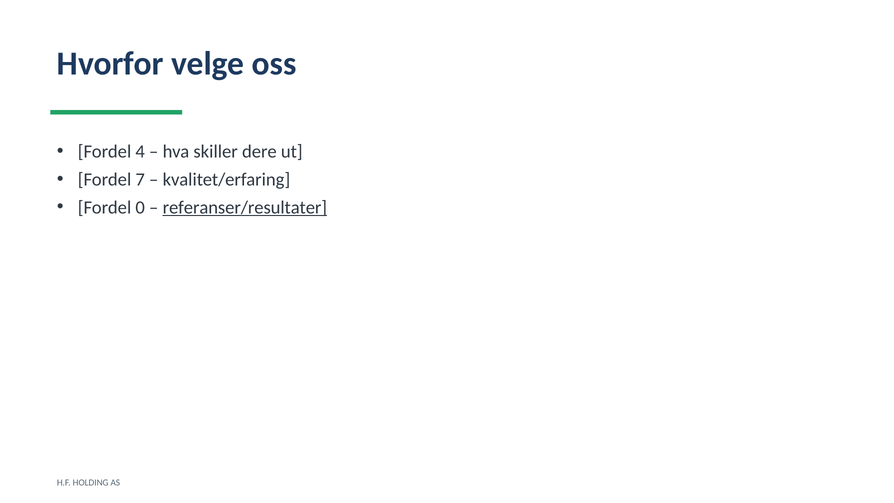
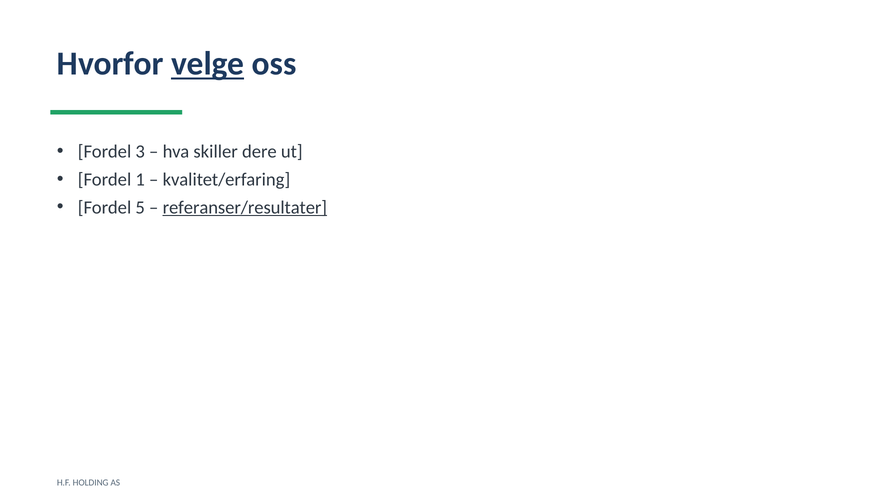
velge underline: none -> present
4: 4 -> 3
7: 7 -> 1
0: 0 -> 5
